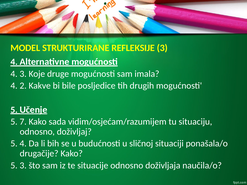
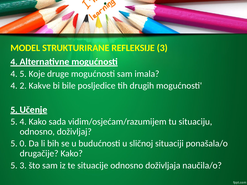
4 3: 3 -> 5
5 7: 7 -> 4
5 4: 4 -> 0
